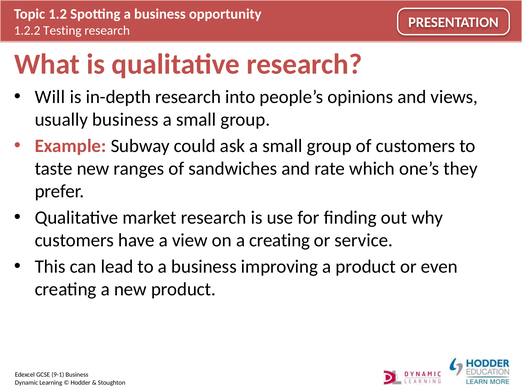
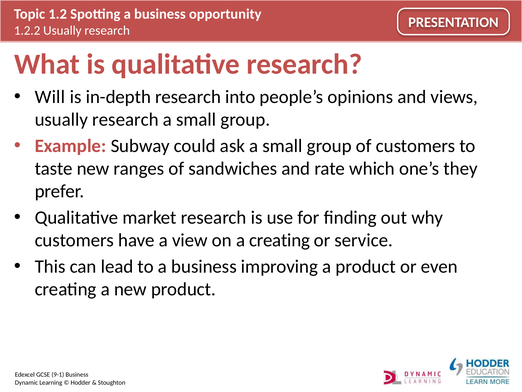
Testing at (62, 30): Testing -> Usually
business at (125, 119): business -> research
